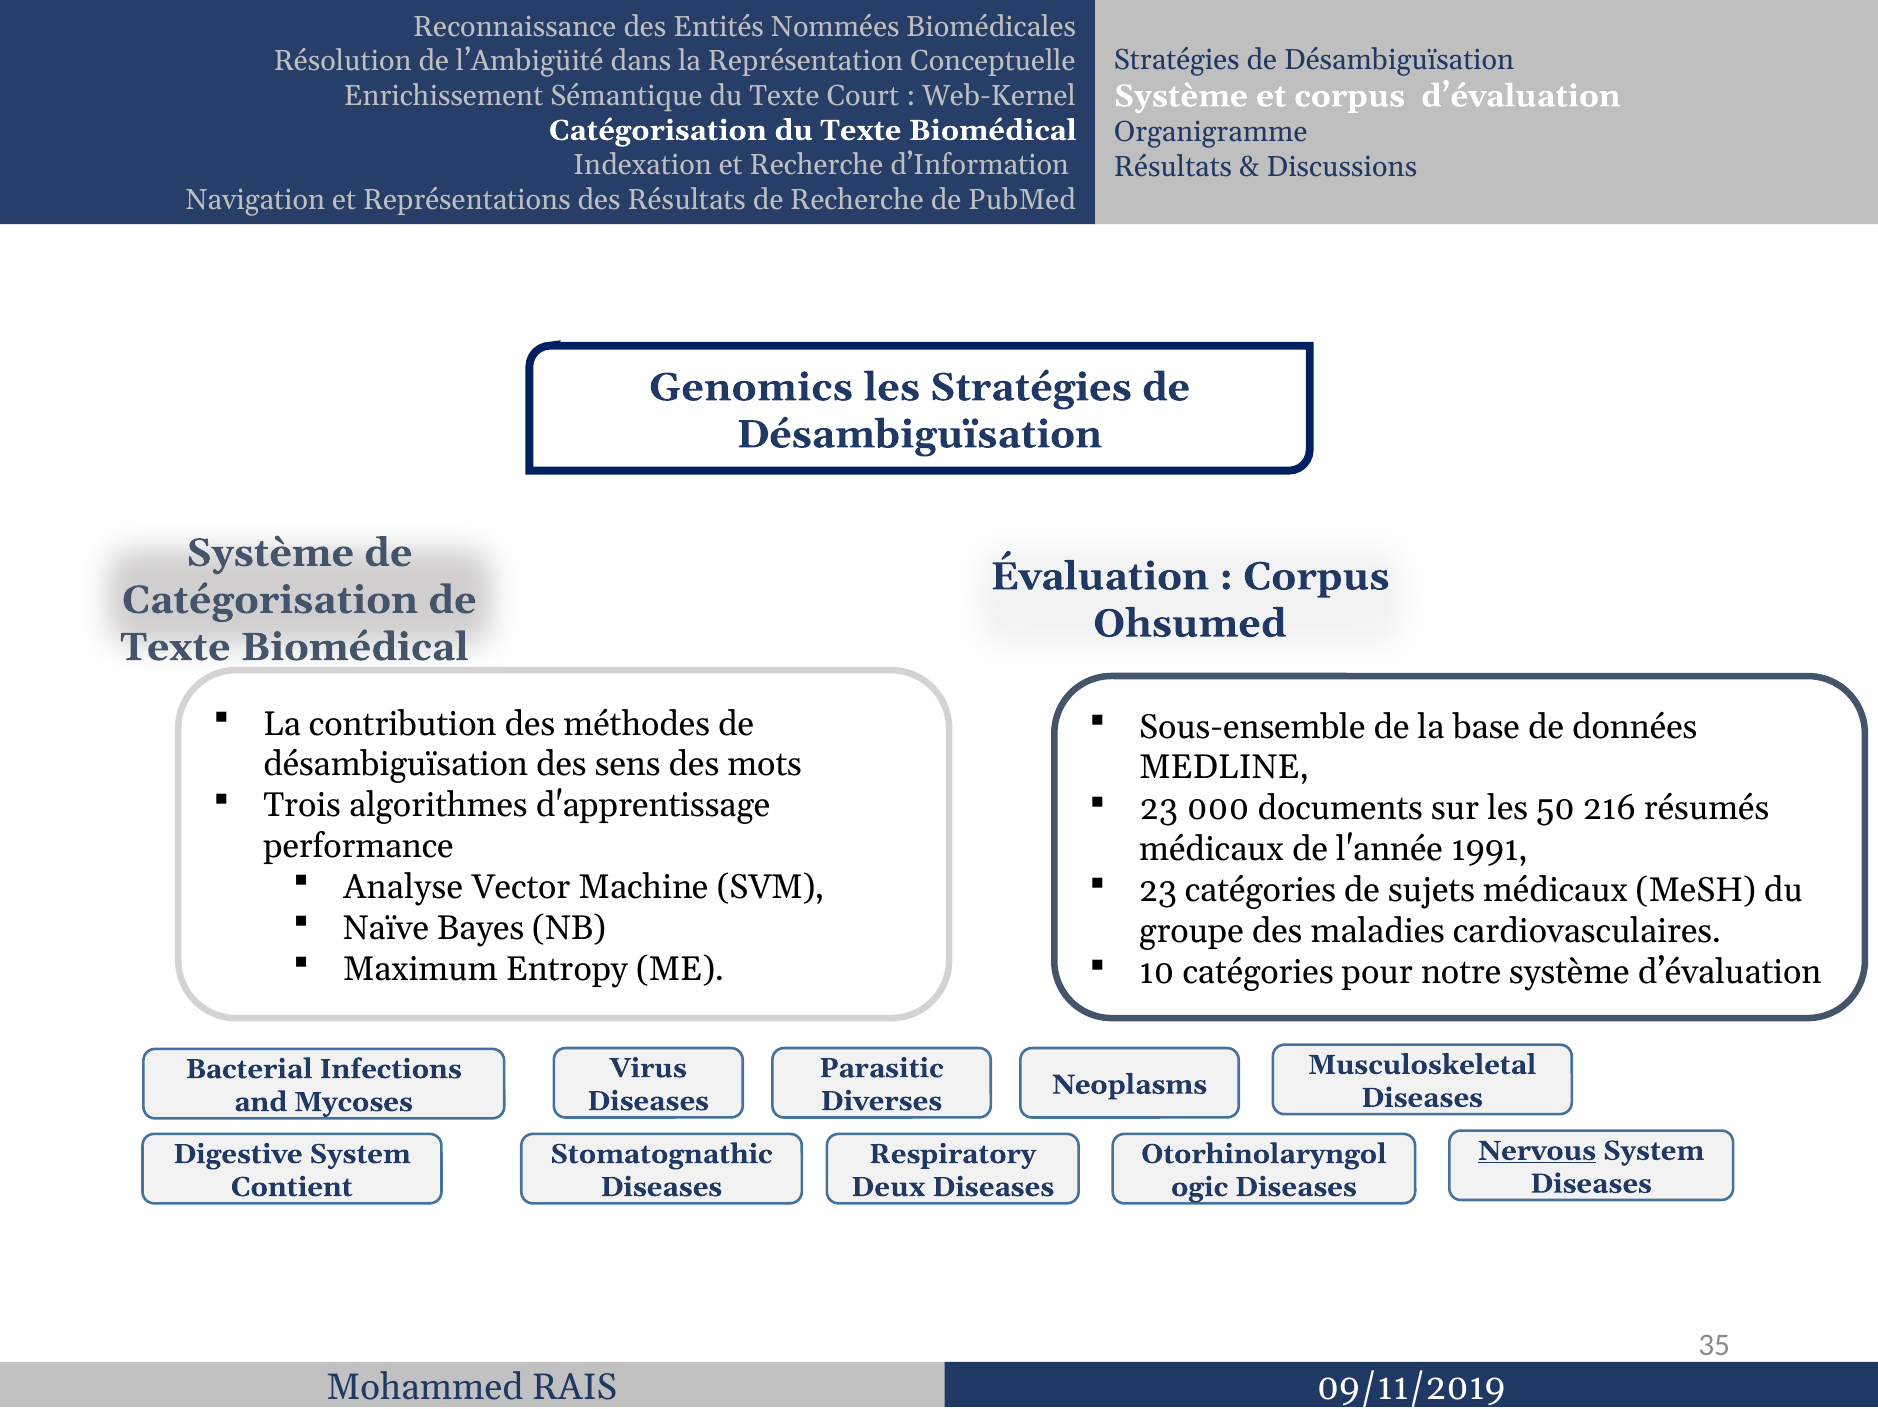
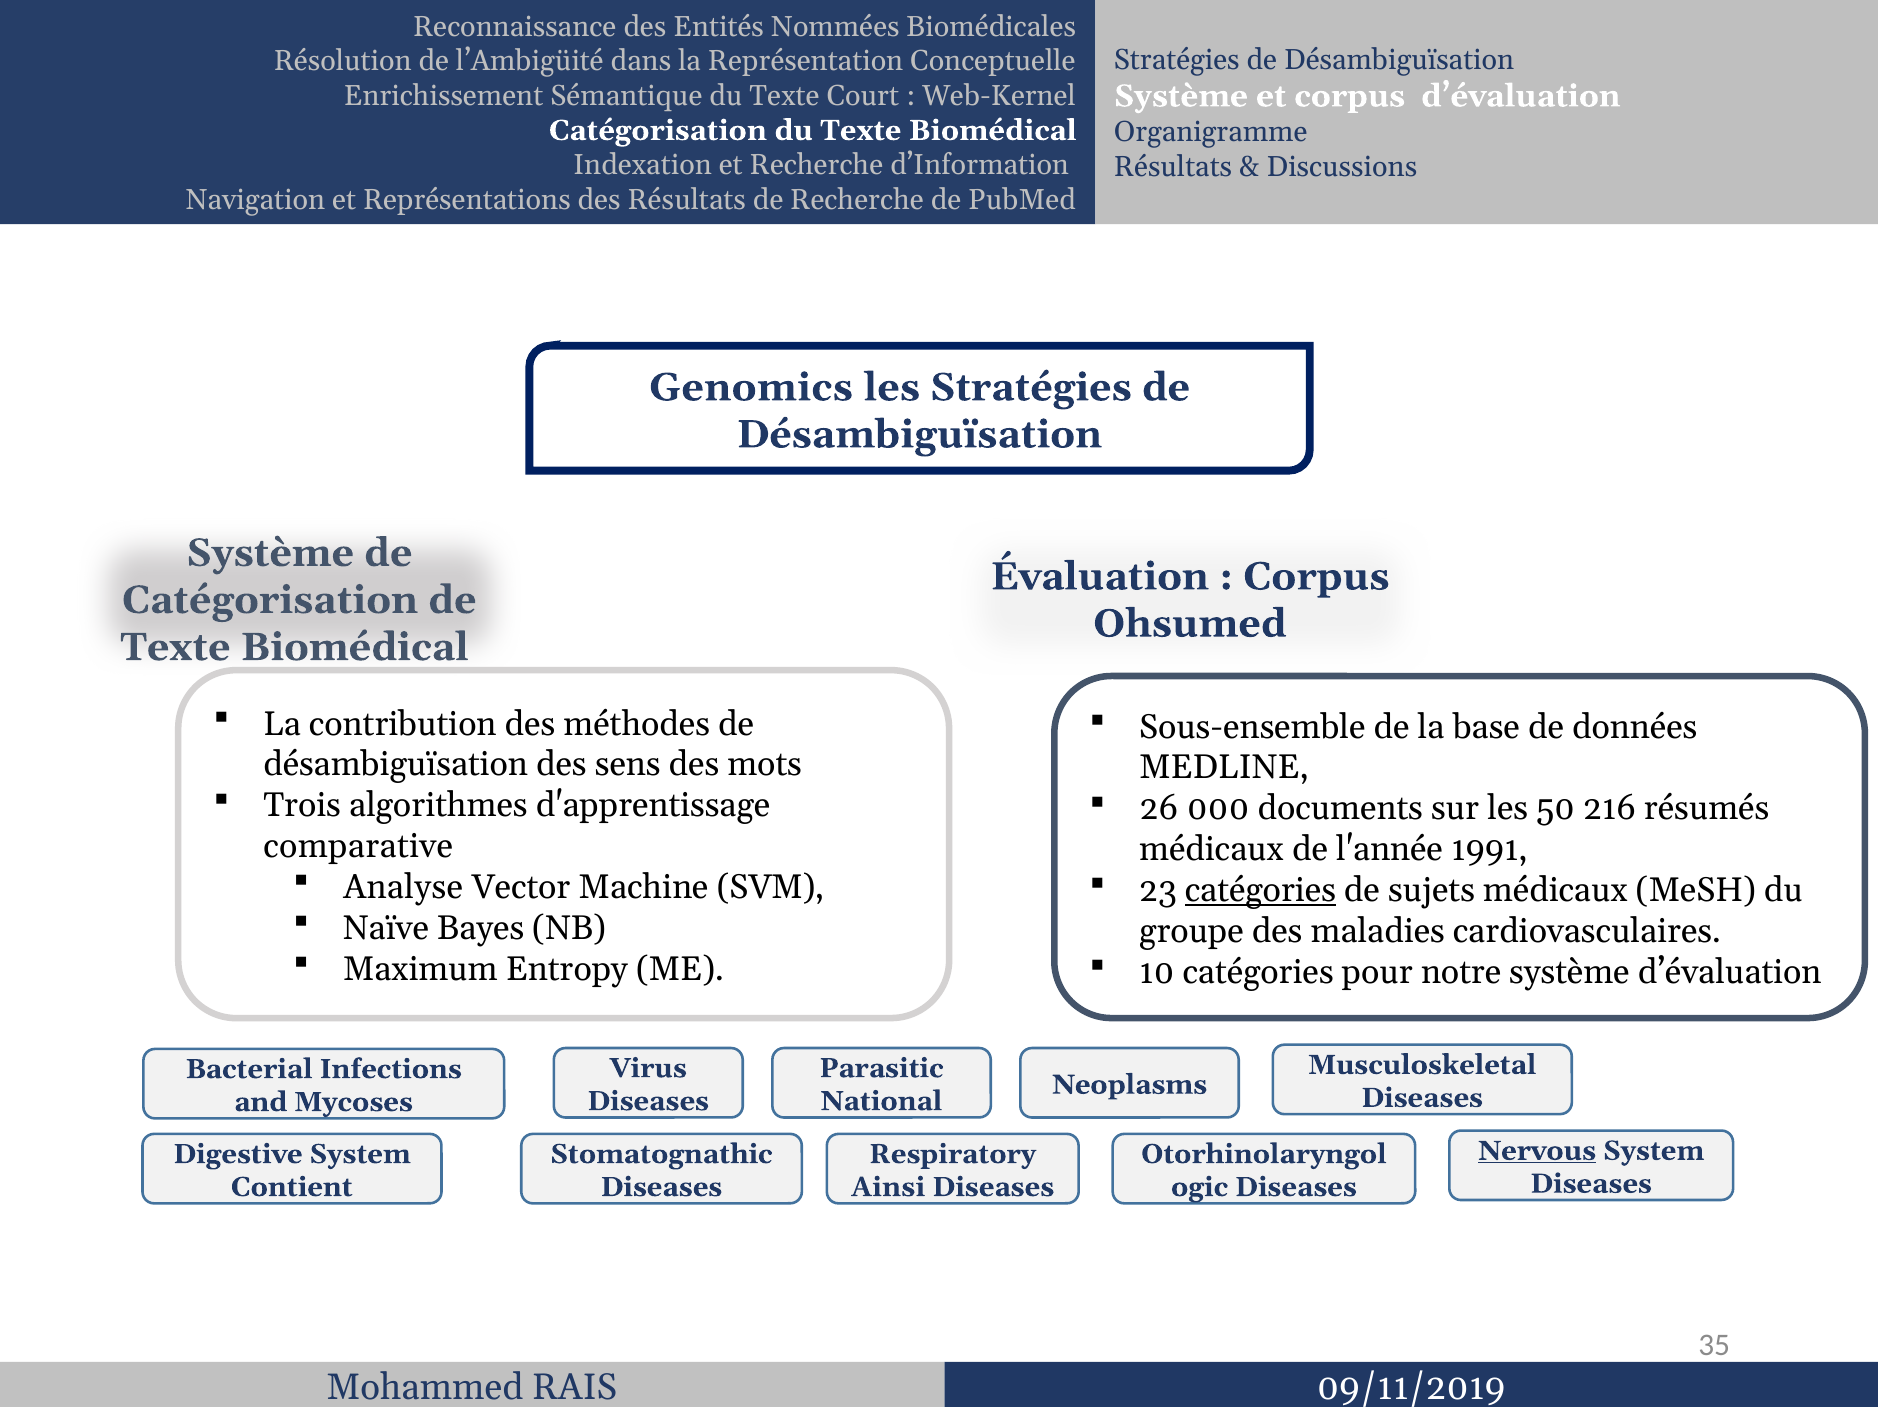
23 at (1159, 808): 23 -> 26
performance: performance -> comparative
catégories at (1260, 890) underline: none -> present
Diverses: Diverses -> National
Deux: Deux -> Ainsi
